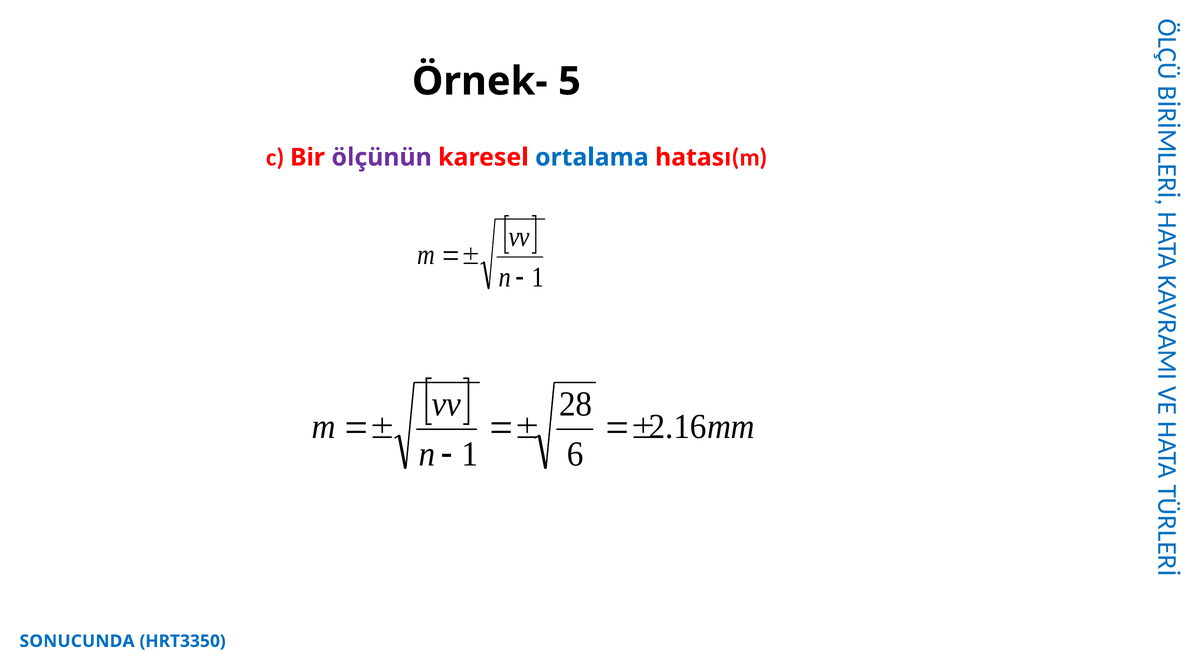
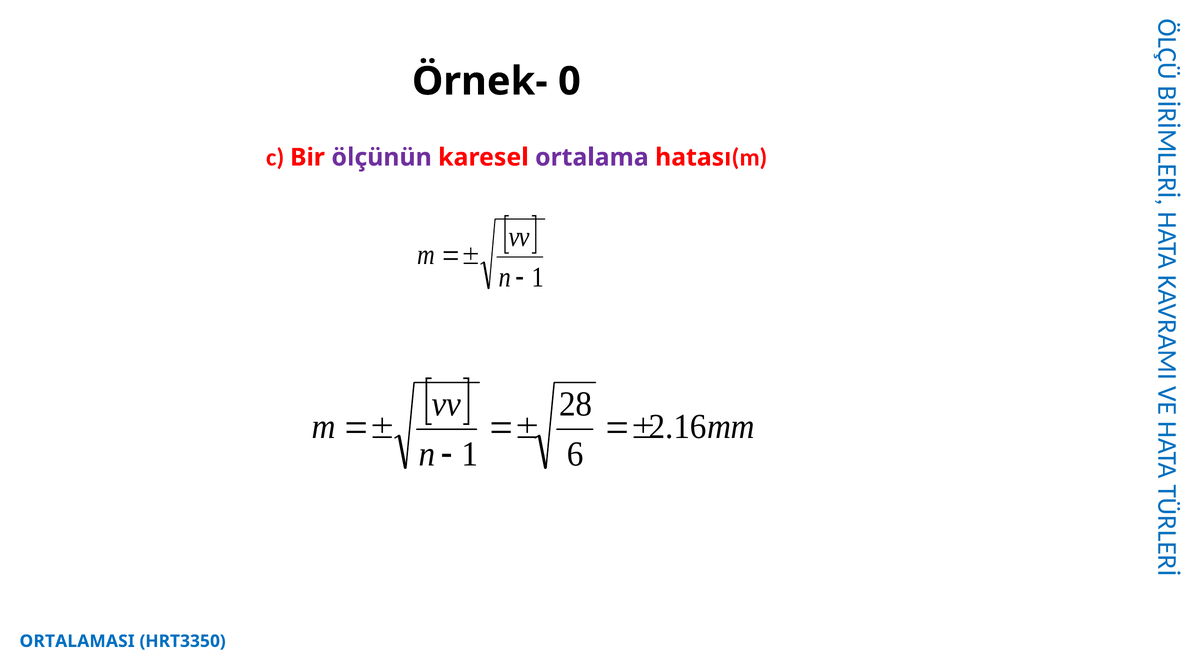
5: 5 -> 0
ortalama colour: blue -> purple
SONUCUNDA: SONUCUNDA -> ORTALAMASI
